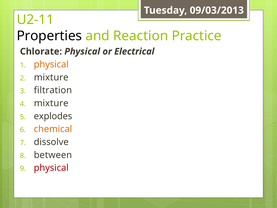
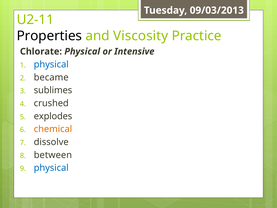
Reaction: Reaction -> Viscosity
Electrical: Electrical -> Intensive
physical at (51, 64) colour: orange -> blue
mixture at (51, 77): mixture -> became
filtration: filtration -> sublimes
mixture at (51, 103): mixture -> crushed
physical at (51, 168) colour: red -> blue
